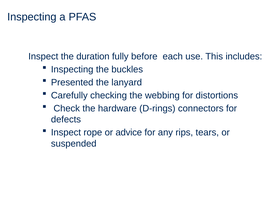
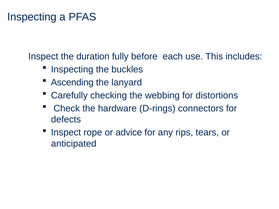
Presented: Presented -> Ascending
suspended: suspended -> anticipated
